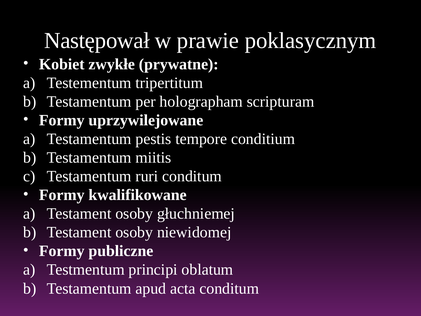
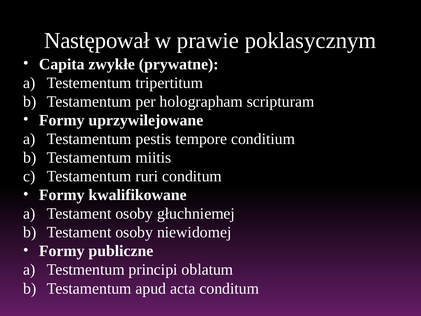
Kobiet: Kobiet -> Capita
